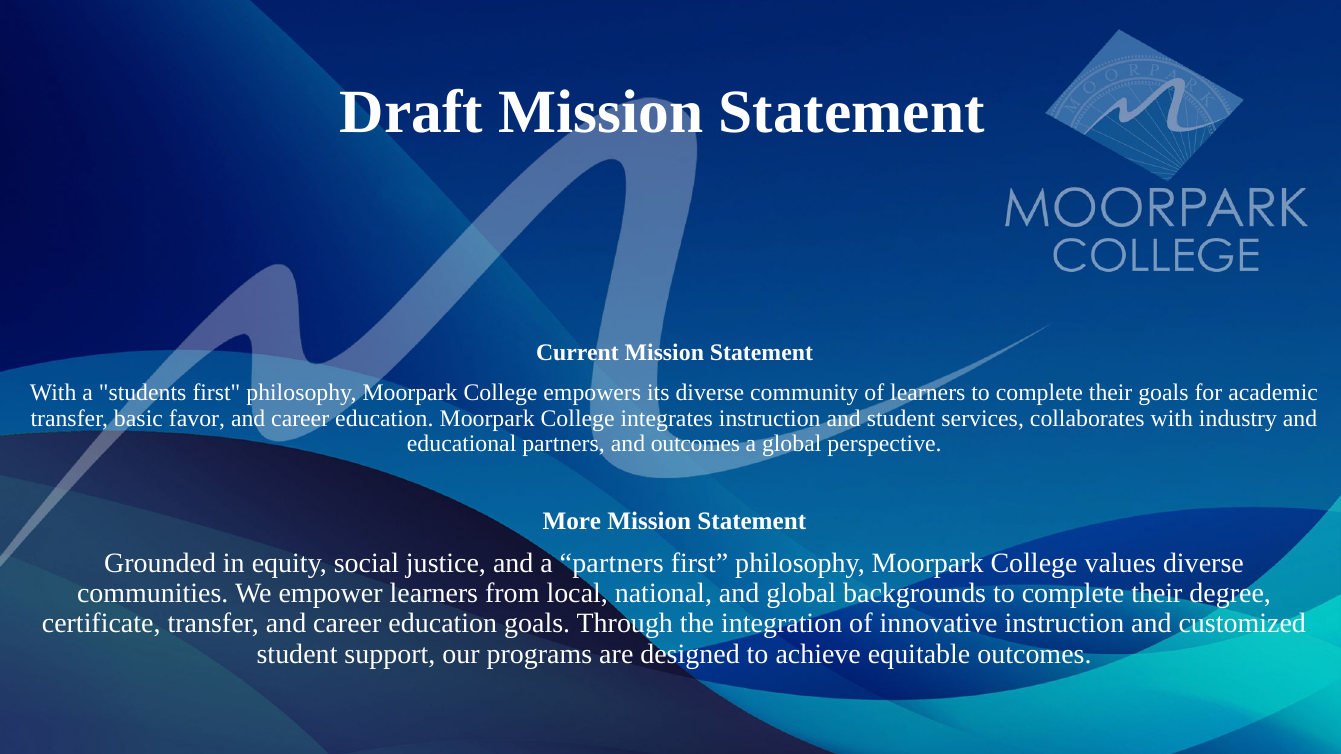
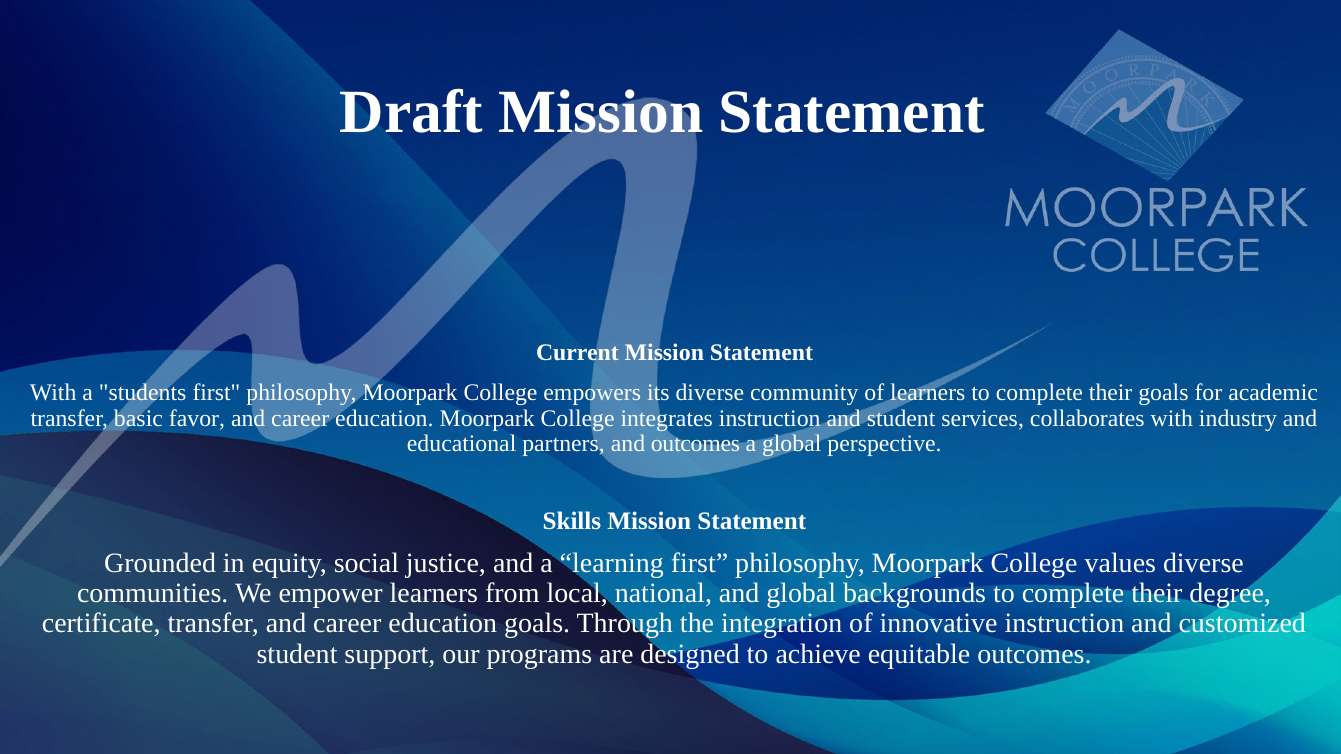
More: More -> Skills
a partners: partners -> learning
